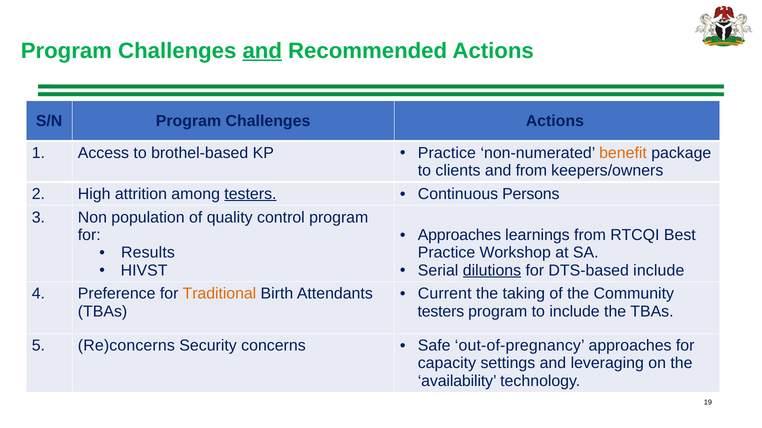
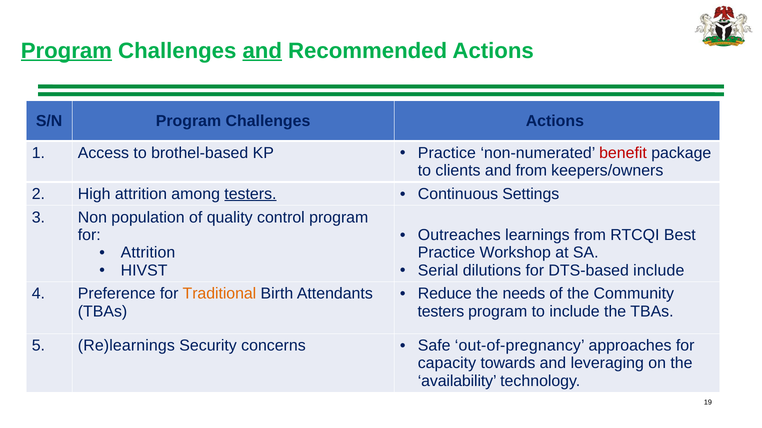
Program at (66, 51) underline: none -> present
benefit colour: orange -> red
Persons: Persons -> Settings
Approaches at (459, 235): Approaches -> Outreaches
Results at (148, 253): Results -> Attrition
dilutions underline: present -> none
Current: Current -> Reduce
taking: taking -> needs
Re)concerns: Re)concerns -> Re)learnings
settings: settings -> towards
